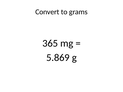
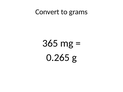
5.869: 5.869 -> 0.265
